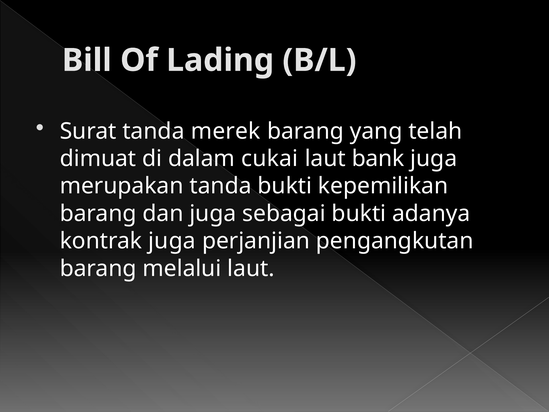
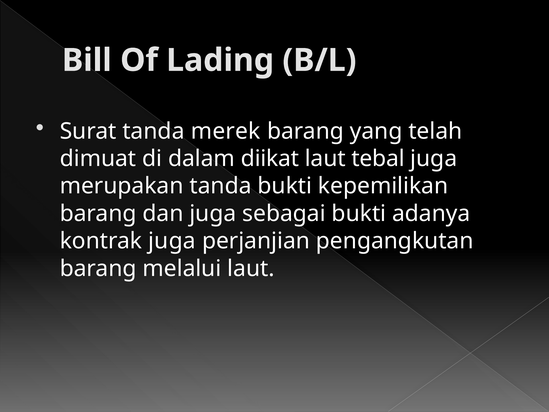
cukai: cukai -> diikat
bank: bank -> tebal
